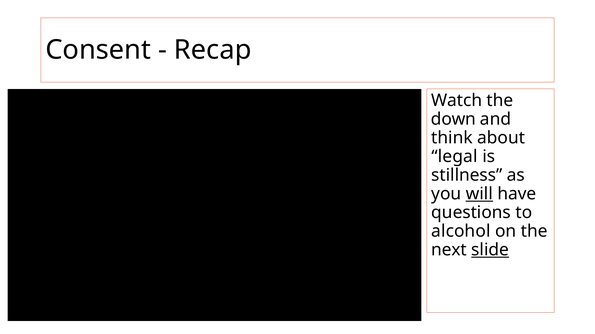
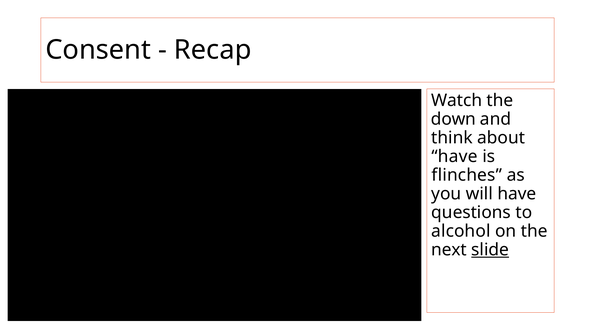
legal at (455, 157): legal -> have
stillness: stillness -> flinches
will underline: present -> none
